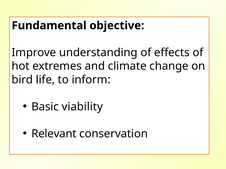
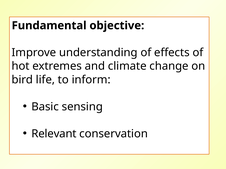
Basic viability: viability -> sensing
